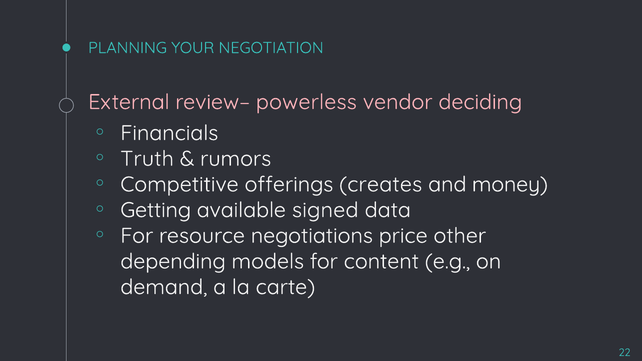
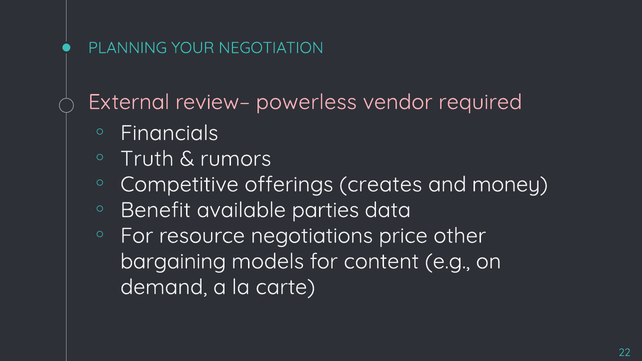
deciding: deciding -> required
Getting: Getting -> Benefit
signed: signed -> parties
depending: depending -> bargaining
